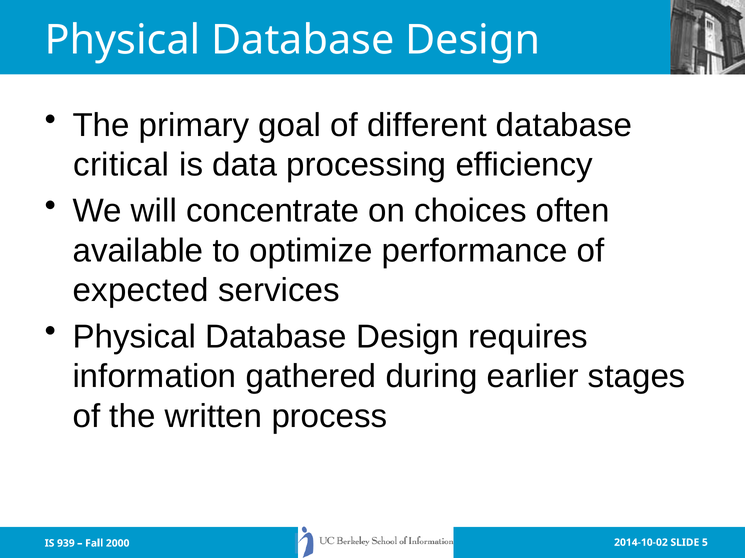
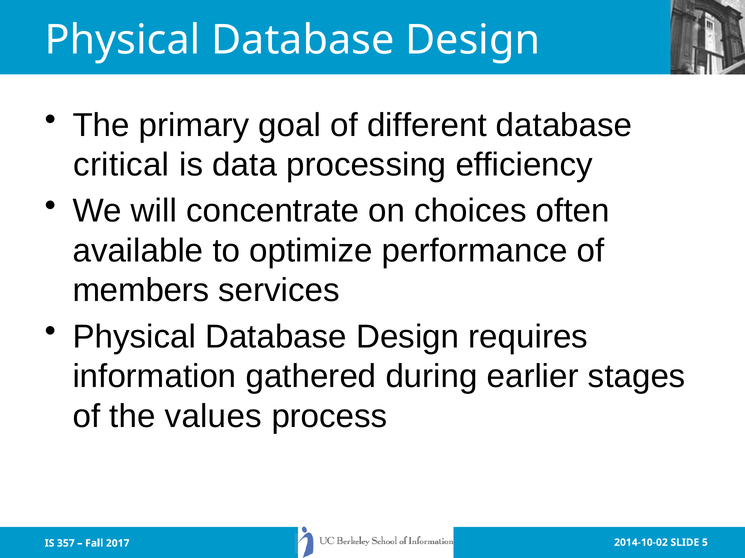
expected: expected -> members
written: written -> values
939: 939 -> 357
2000: 2000 -> 2017
